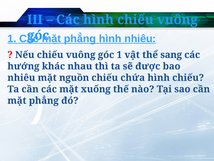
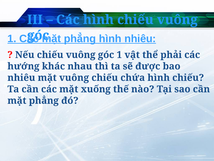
sang: sang -> phải
mặt nguồn: nguồn -> vuông
